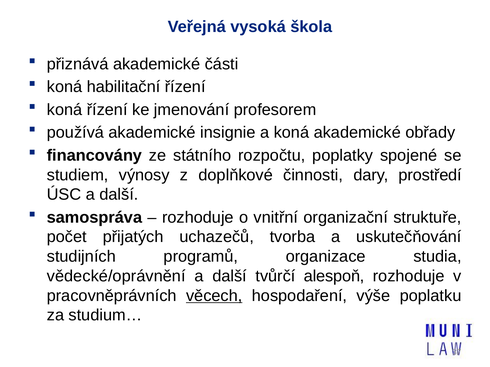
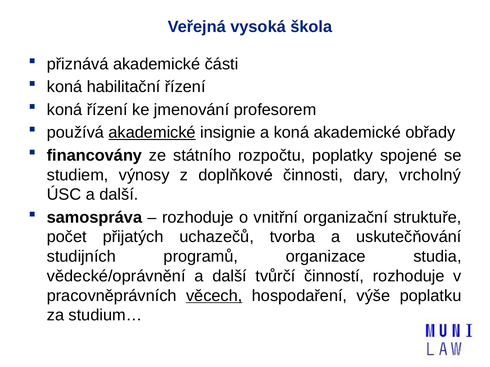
akademické at (152, 133) underline: none -> present
prostředí: prostředí -> vrcholný
alespoň: alespoň -> činností
